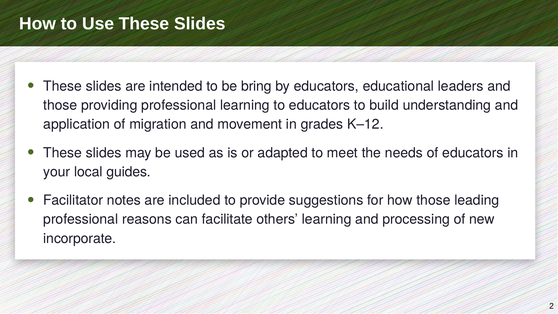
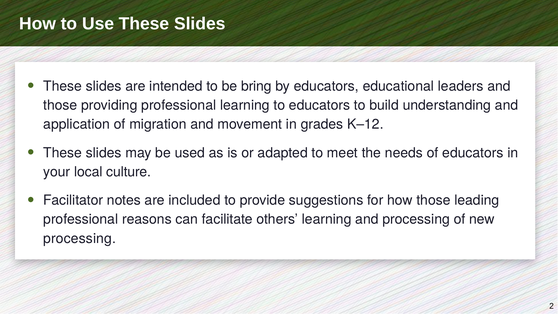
guides: guides -> culture
incorporate at (80, 238): incorporate -> processing
